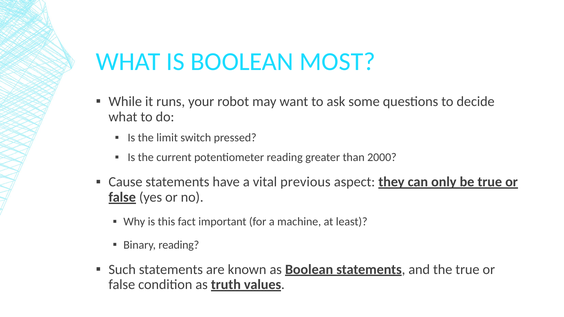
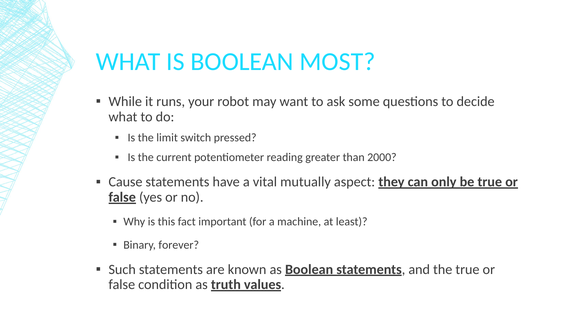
previous: previous -> mutually
Binary reading: reading -> forever
